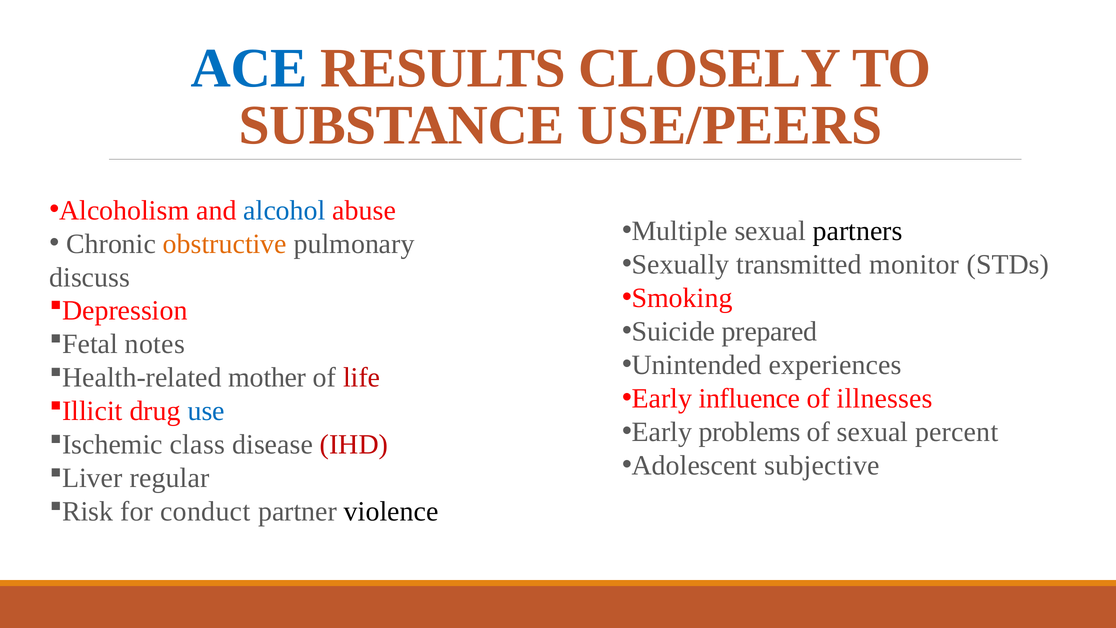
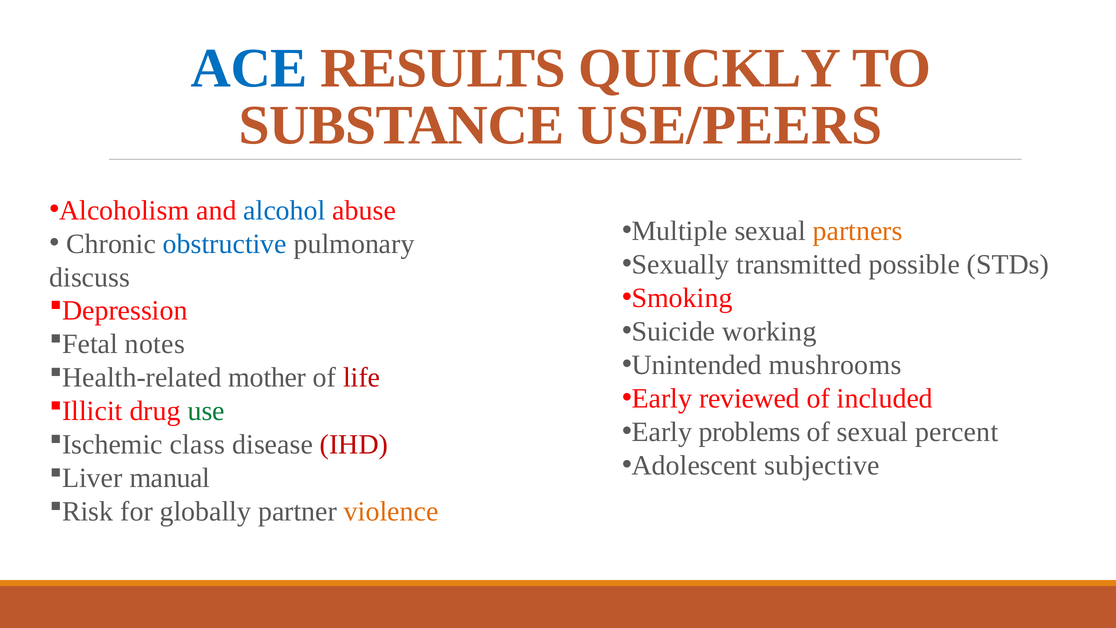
CLOSELY: CLOSELY -> QUICKLY
partners colour: black -> orange
obstructive colour: orange -> blue
monitor: monitor -> possible
prepared: prepared -> working
experiences: experiences -> mushrooms
influence: influence -> reviewed
illnesses: illnesses -> included
use colour: blue -> green
regular: regular -> manual
conduct: conduct -> globally
violence colour: black -> orange
